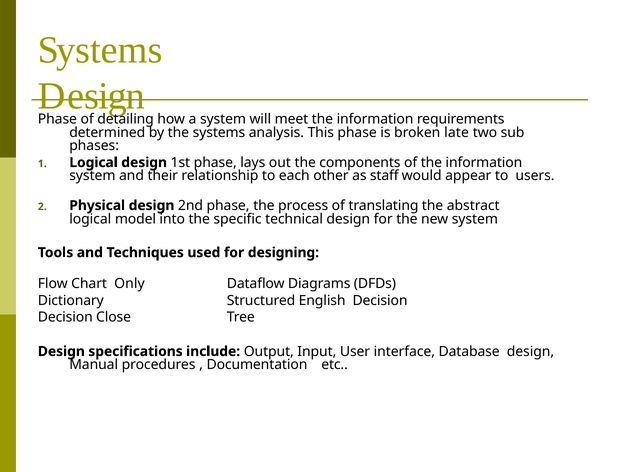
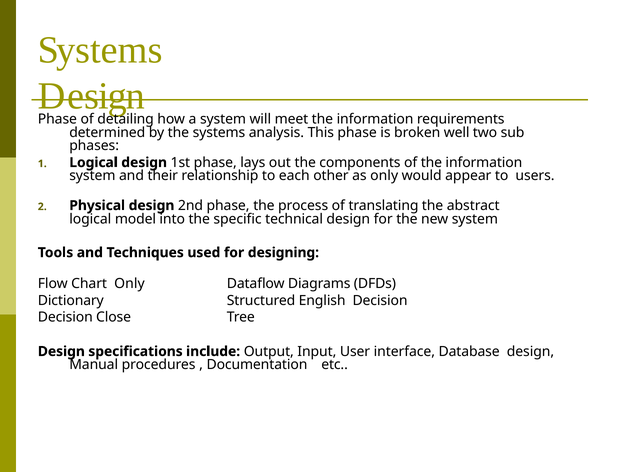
late: late -> well
as staff: staff -> only
